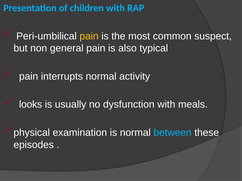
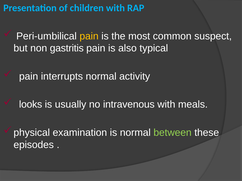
general: general -> gastritis
dysfunction: dysfunction -> intravenous
between colour: light blue -> light green
